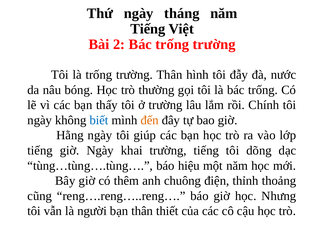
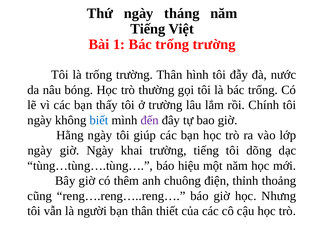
2: 2 -> 1
đến colour: orange -> purple
tiếng at (40, 150): tiếng -> ngày
